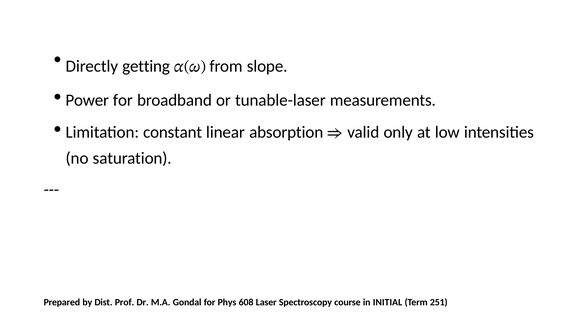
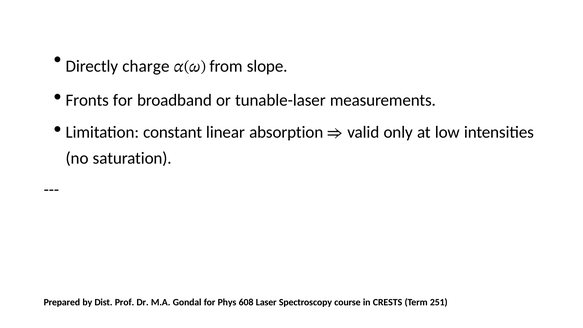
getting: getting -> charge
Power: Power -> Fronts
INITIAL: INITIAL -> CRESTS
